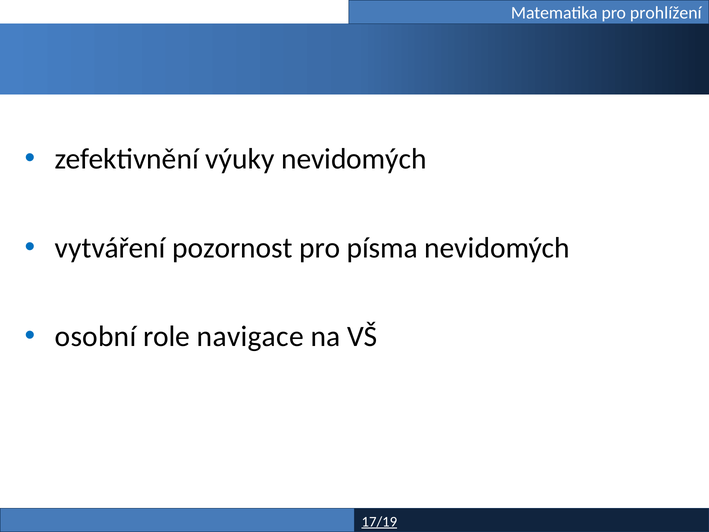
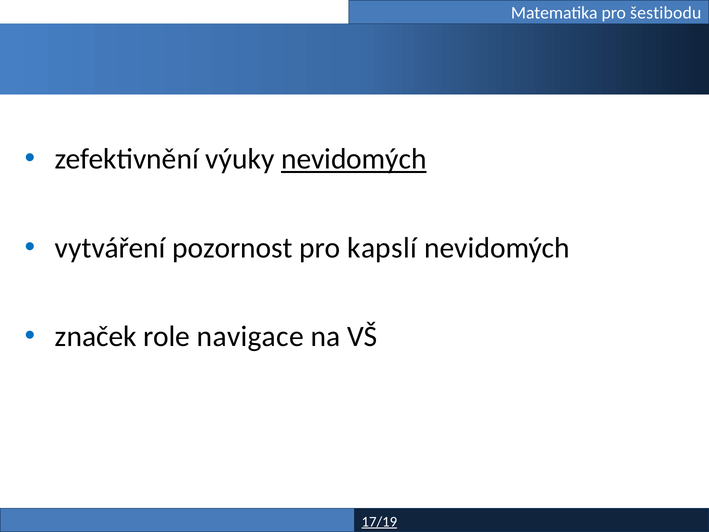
prohlížení: prohlížení -> šestibodu
nevidomých at (354, 159) underline: none -> present
písma: písma -> kapslí
osobní: osobní -> značek
